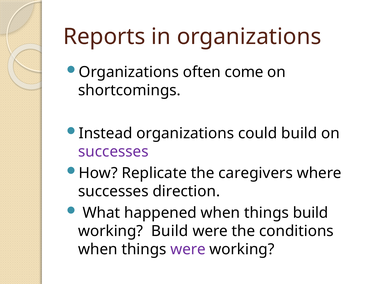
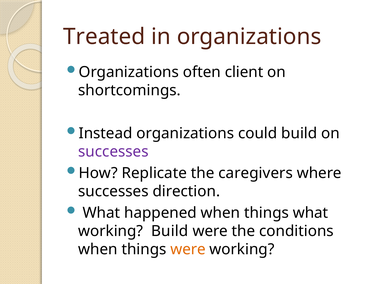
Reports: Reports -> Treated
come: come -> client
things build: build -> what
were at (188, 249) colour: purple -> orange
